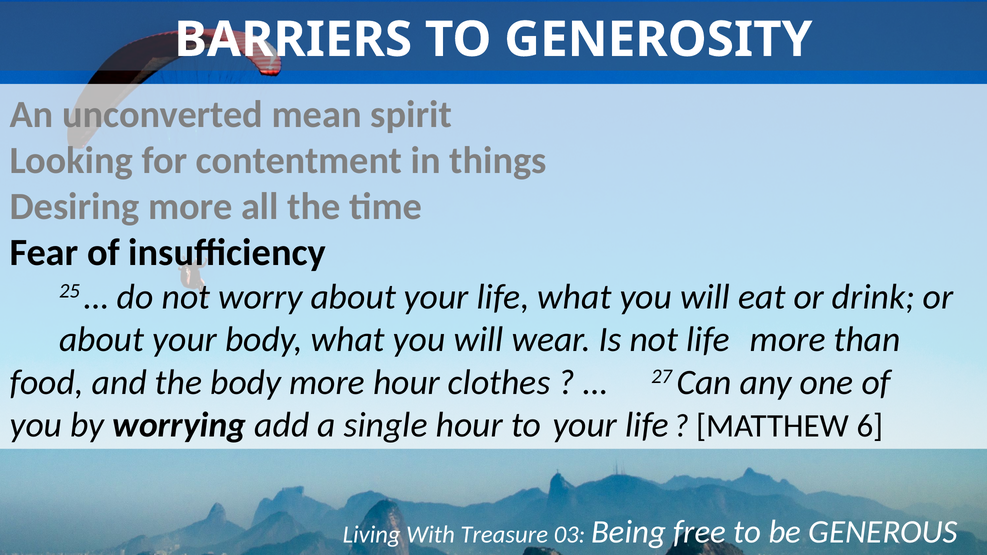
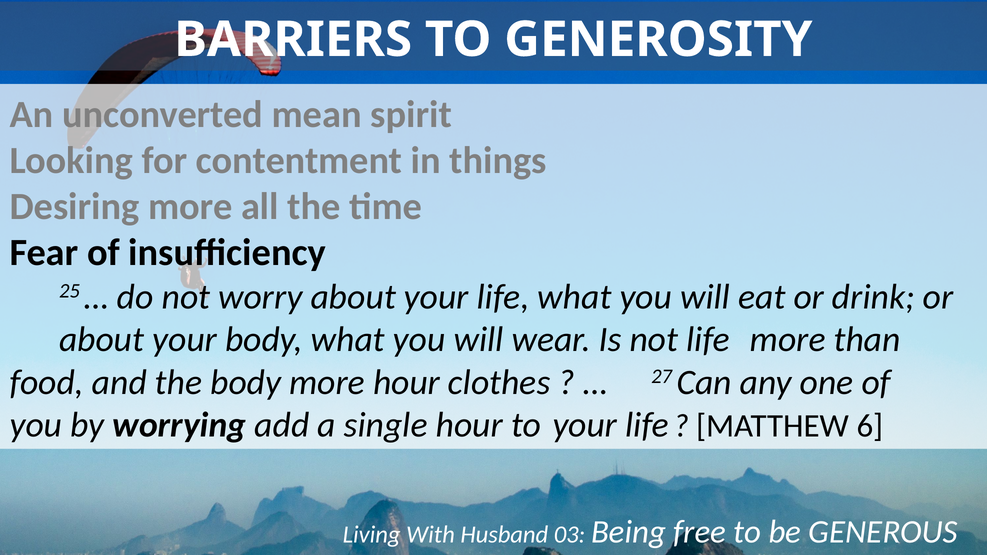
Treasure: Treasure -> Husband
